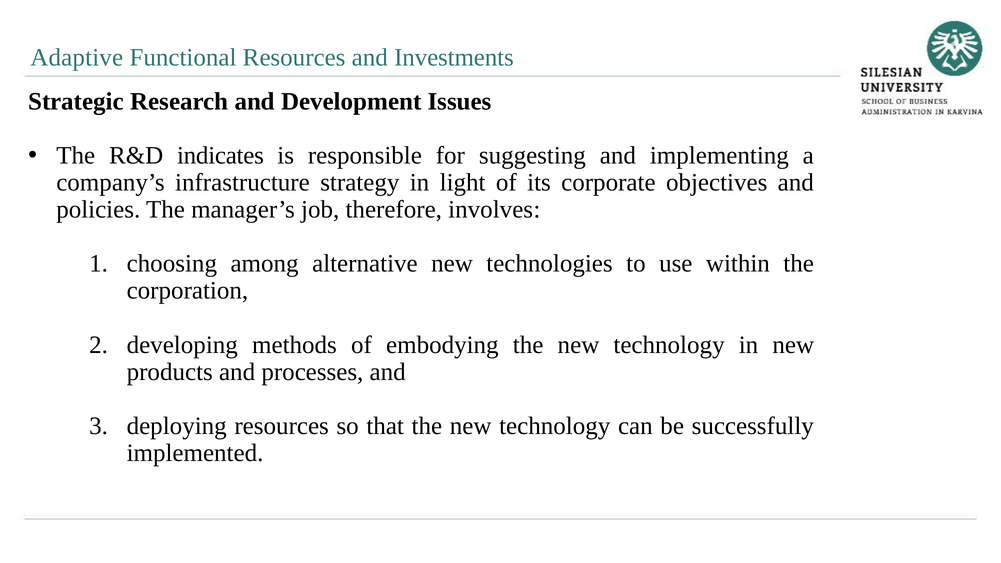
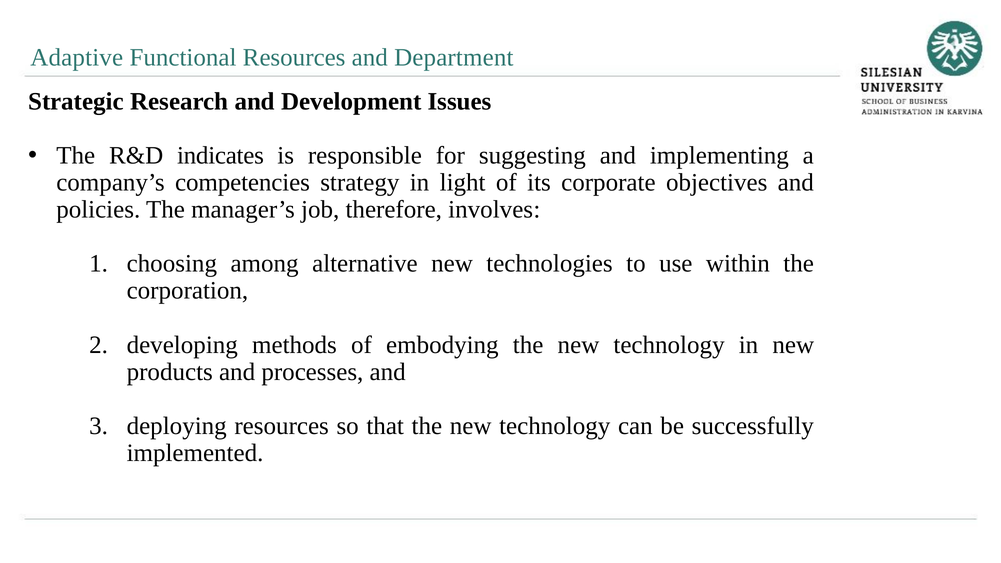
Investments: Investments -> Department
infrastructure: infrastructure -> competencies
